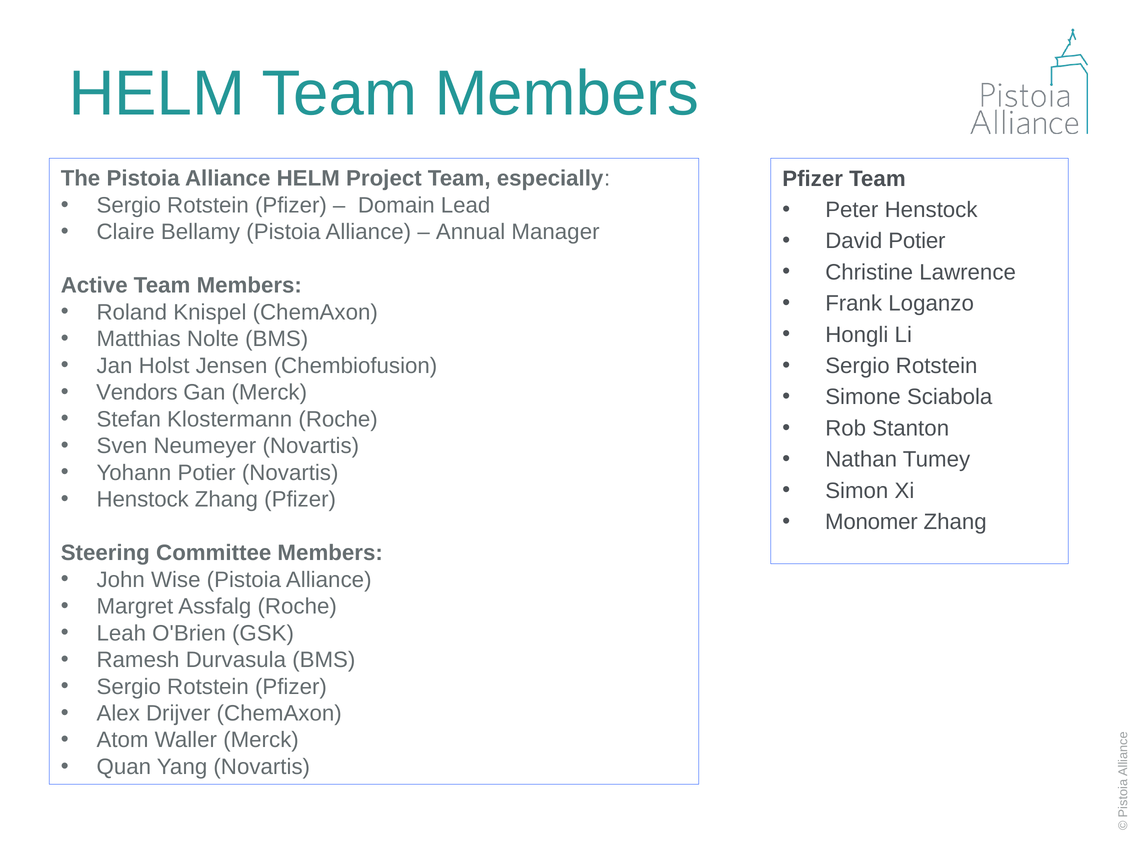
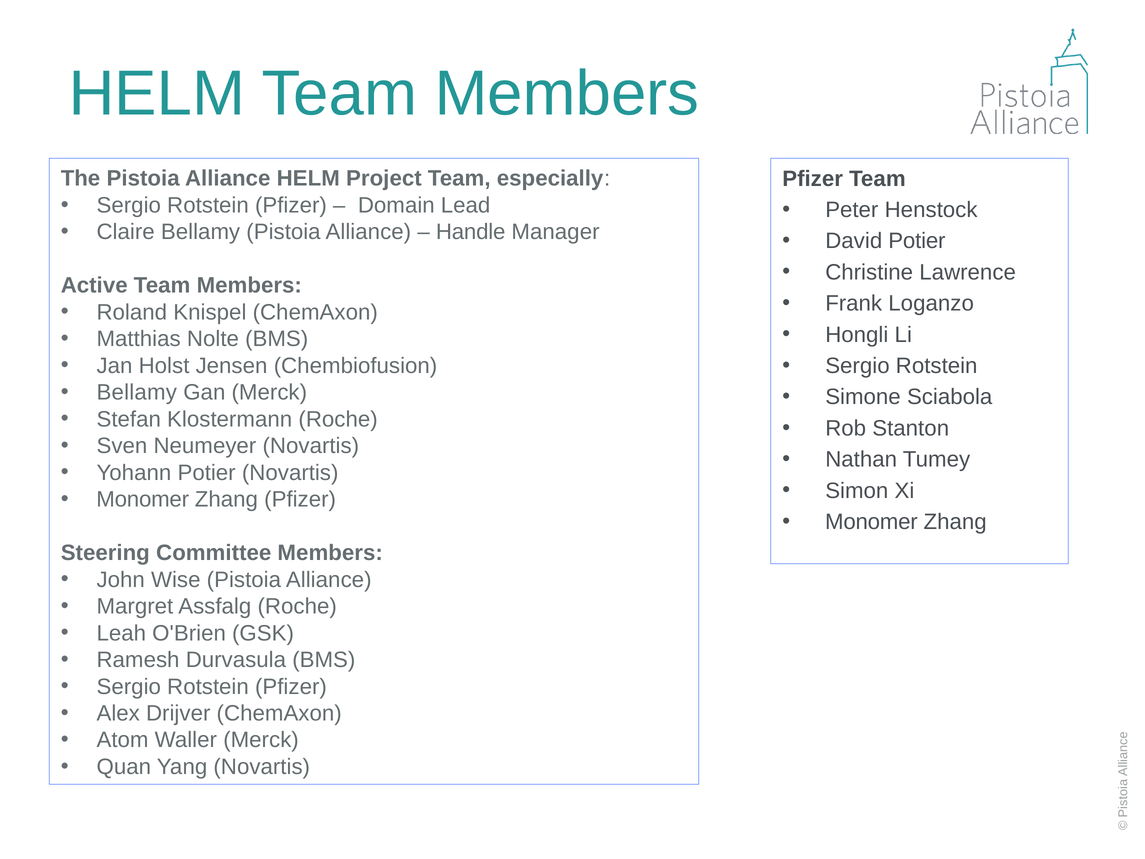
Annual: Annual -> Handle
Vendors at (137, 392): Vendors -> Bellamy
Henstock at (143, 499): Henstock -> Monomer
